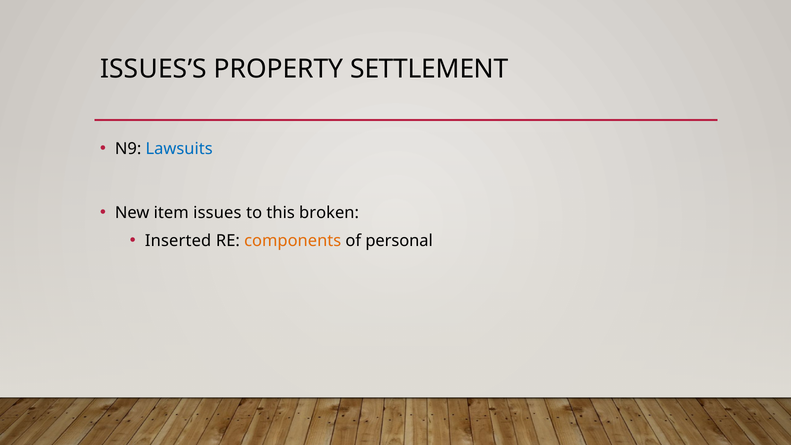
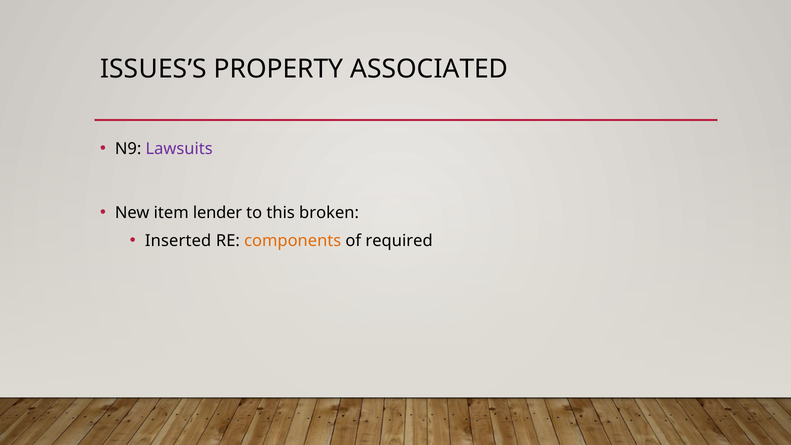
SETTLEMENT: SETTLEMENT -> ASSOCIATED
Lawsuits colour: blue -> purple
issues: issues -> lender
personal: personal -> required
